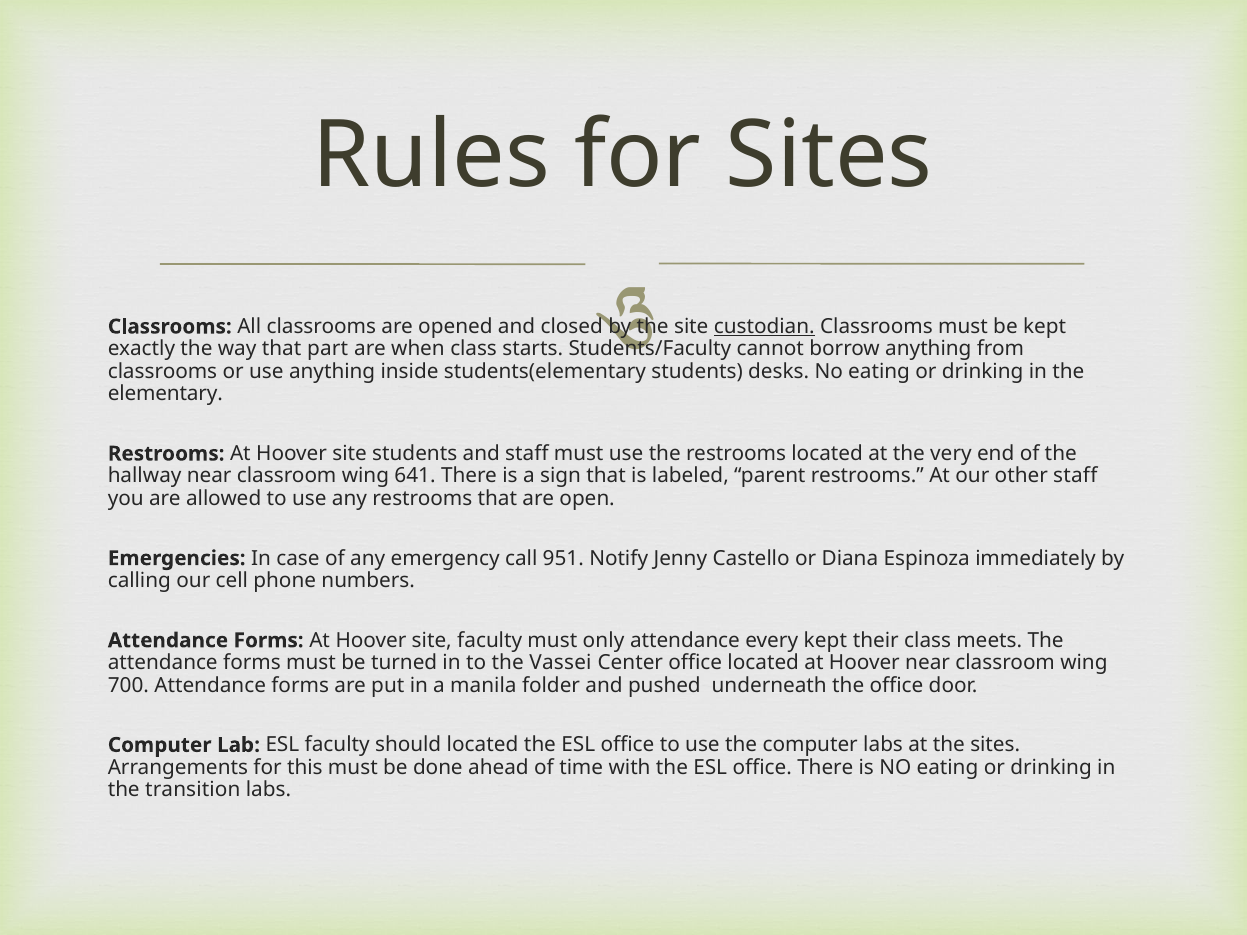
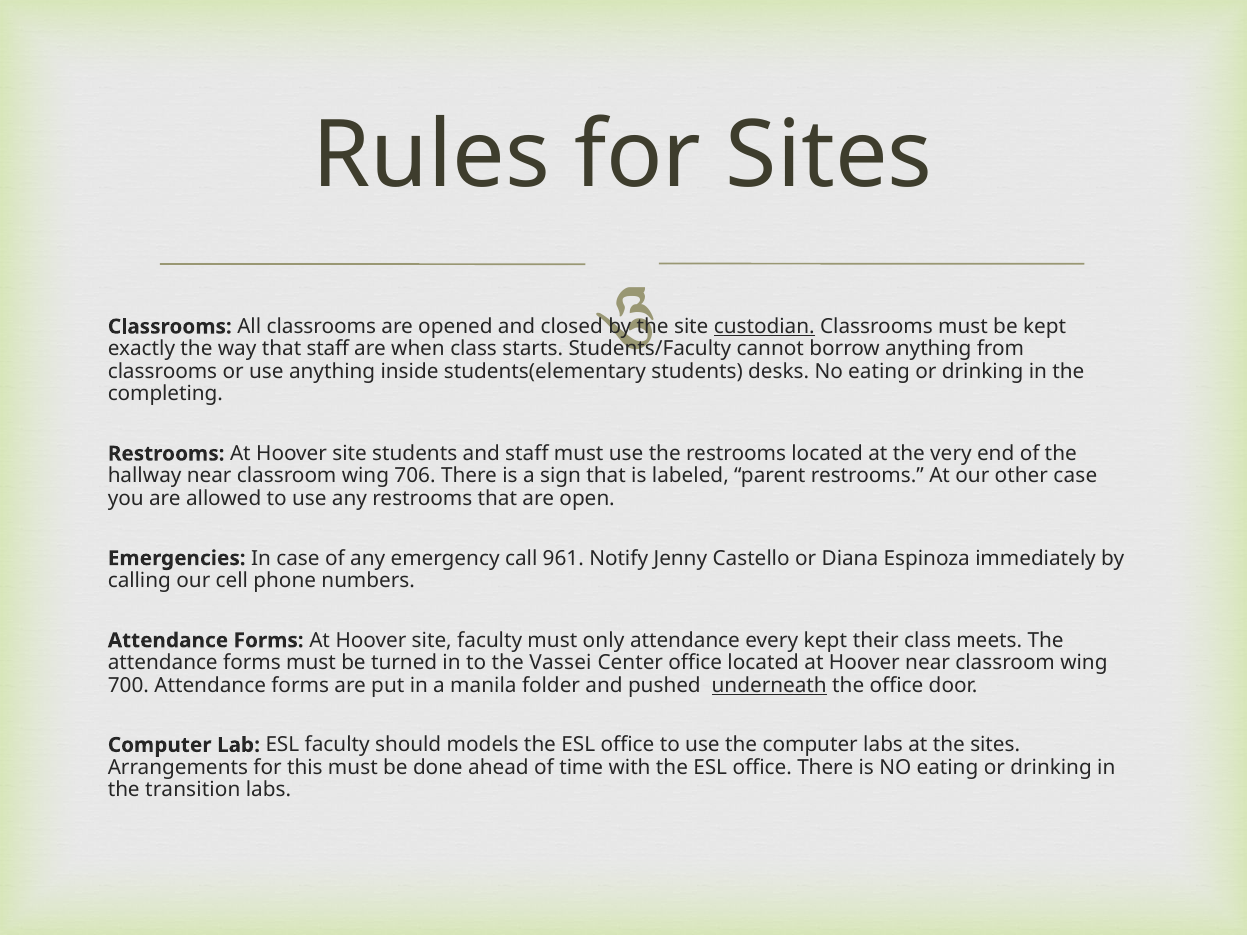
that part: part -> staff
elementary: elementary -> completing
641: 641 -> 706
other staff: staff -> case
951: 951 -> 961
underneath underline: none -> present
should located: located -> models
